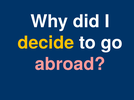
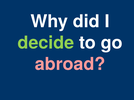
decide colour: yellow -> light green
